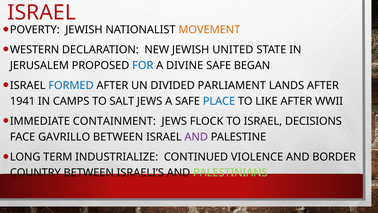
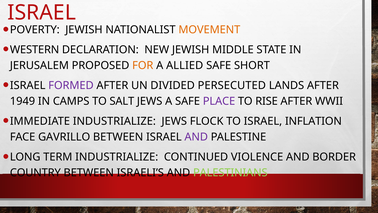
UNITED: UNITED -> MIDDLE
FOR colour: blue -> orange
DIVINE: DIVINE -> ALLIED
BEGAN: BEGAN -> SHORT
FORMED colour: blue -> purple
PARLIAMENT: PARLIAMENT -> PERSECUTED
1941: 1941 -> 1949
PLACE colour: blue -> purple
LIKE: LIKE -> RISE
IMMEDIATE CONTAINMENT: CONTAINMENT -> INDUSTRIALIZE
DECISIONS: DECISIONS -> INFLATION
